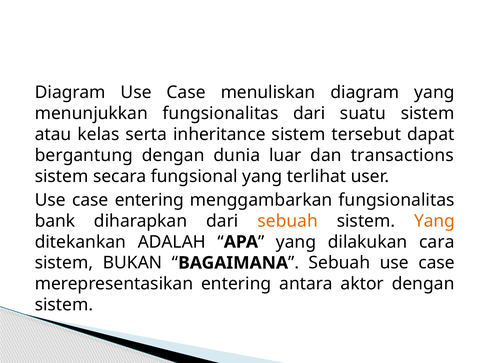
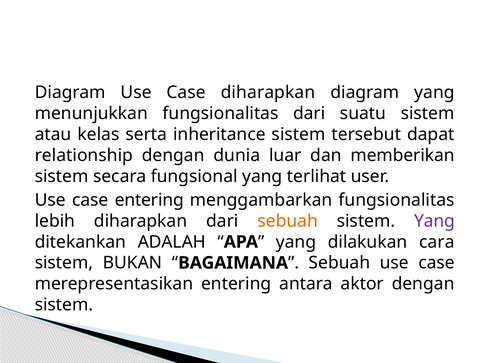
Case menuliskan: menuliskan -> diharapkan
bergantung: bergantung -> relationship
transactions: transactions -> memberikan
bank: bank -> lebih
Yang at (434, 221) colour: orange -> purple
